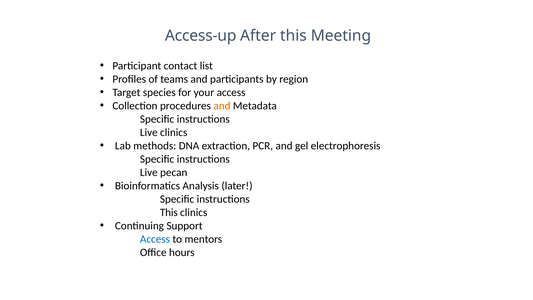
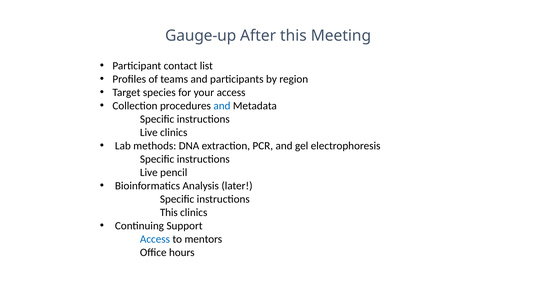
Access-up: Access-up -> Gauge-up
and at (222, 106) colour: orange -> blue
pecan: pecan -> pencil
